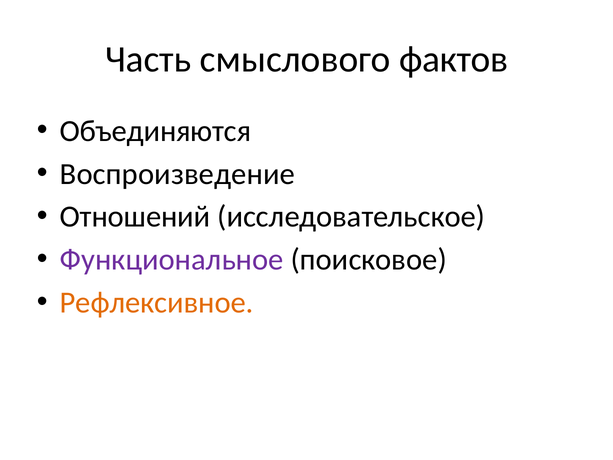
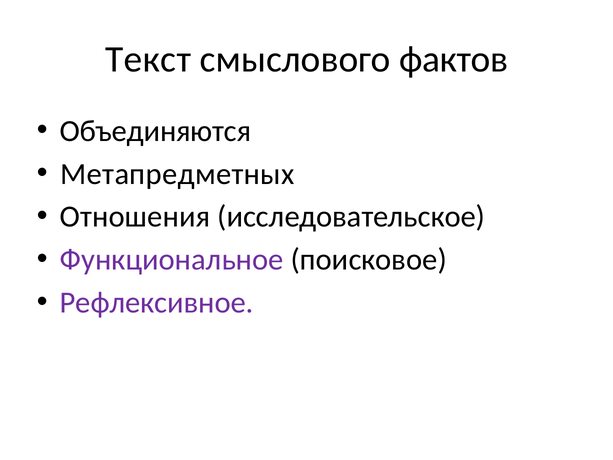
Часть: Часть -> Текст
Воспроизведение: Воспроизведение -> Метапредметных
Отношений: Отношений -> Отношения
Рефлексивное colour: orange -> purple
